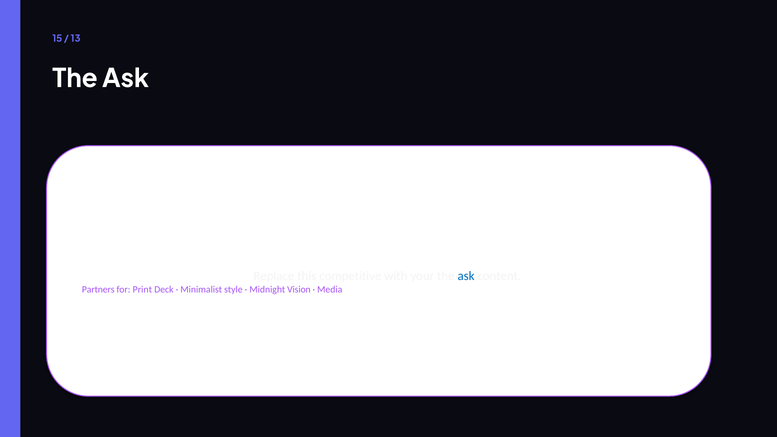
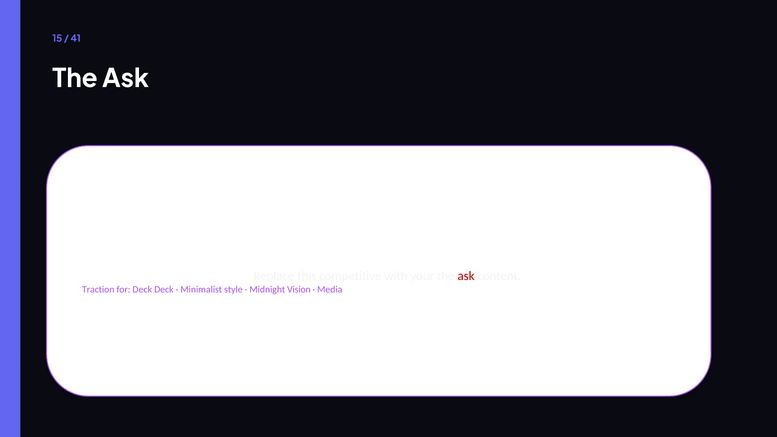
13: 13 -> 41
ask at (466, 276) colour: blue -> red
Partners: Partners -> Traction
for Print: Print -> Deck
